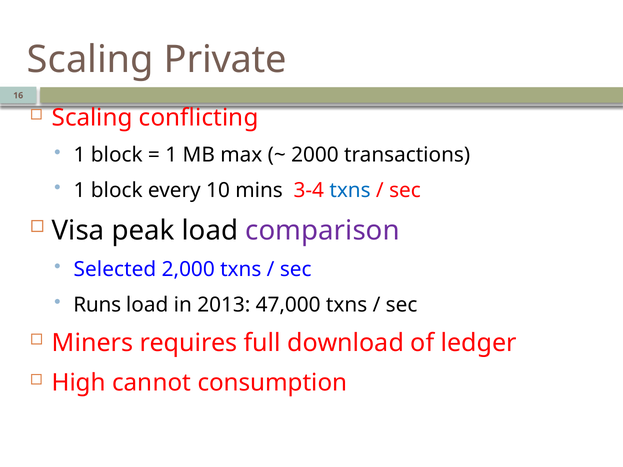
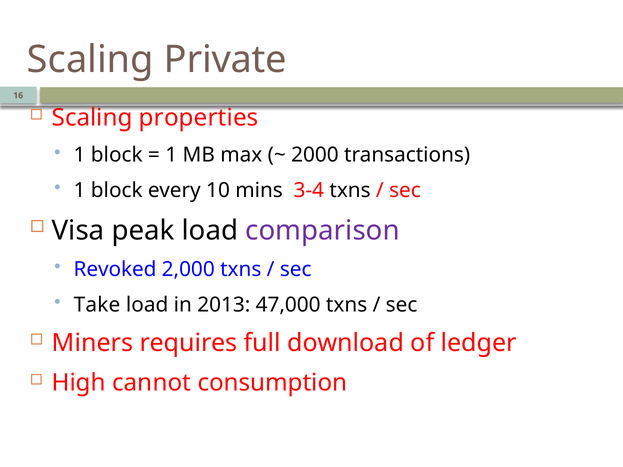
conflicting: conflicting -> properties
txns at (350, 191) colour: blue -> black
Selected: Selected -> Revoked
Runs: Runs -> Take
